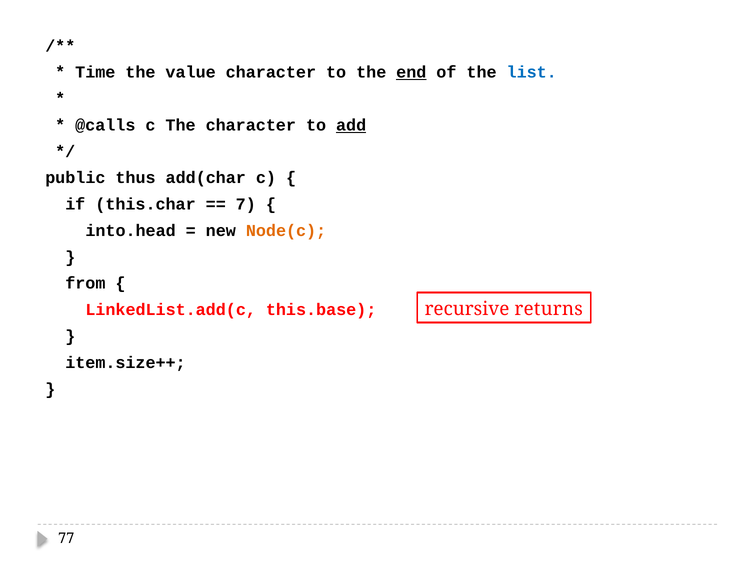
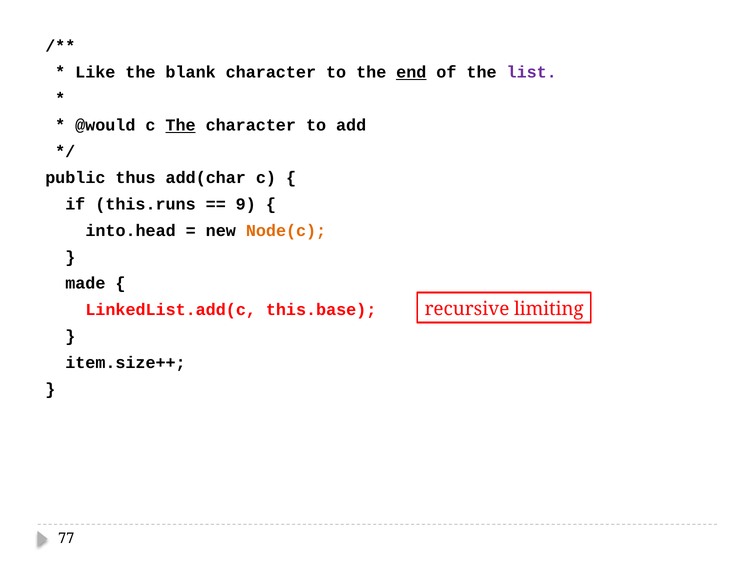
Time: Time -> Like
value: value -> blank
list colour: blue -> purple
@calls: @calls -> @would
The at (181, 125) underline: none -> present
add underline: present -> none
this.char: this.char -> this.runs
7: 7 -> 9
from: from -> made
returns: returns -> limiting
